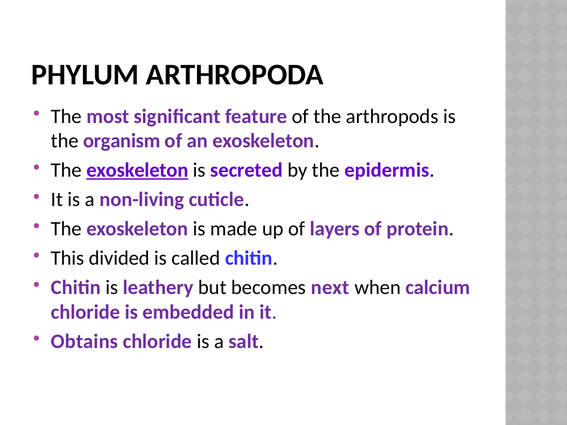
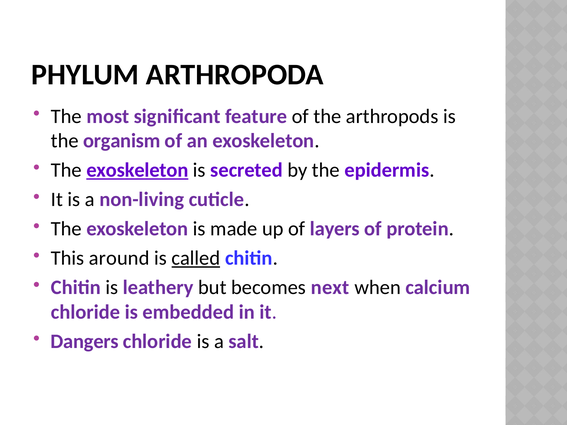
divided: divided -> around
called underline: none -> present
Obtains: Obtains -> Dangers
